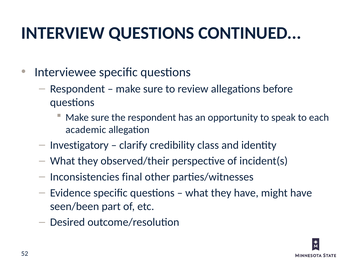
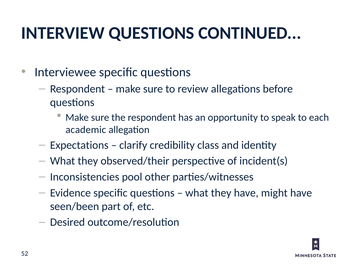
Investigatory: Investigatory -> Expectations
final: final -> pool
